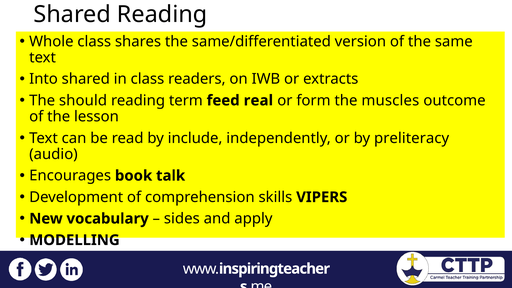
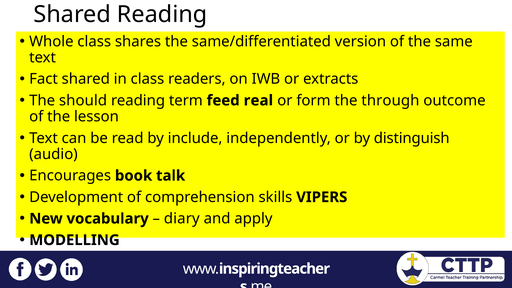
Into: Into -> Fact
muscles: muscles -> through
preliteracy: preliteracy -> distinguish
sides: sides -> diary
